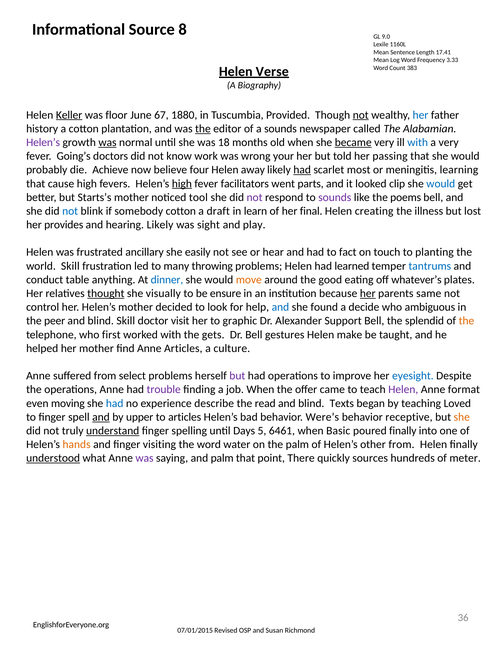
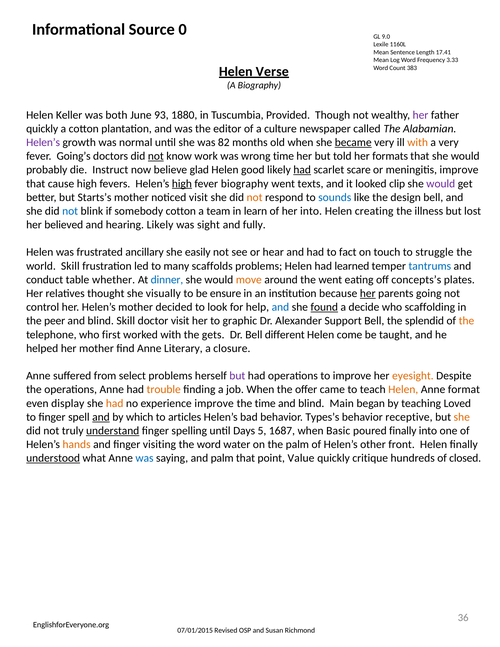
8: 8 -> 0
Keller underline: present -> none
floor: floor -> both
67: 67 -> 93
not at (361, 115) underline: present -> none
her at (420, 115) colour: blue -> purple
history at (42, 129): history -> quickly
the at (203, 129) underline: present -> none
a sounds: sounds -> culture
was at (107, 142) underline: present -> none
18: 18 -> 82
with at (418, 142) colour: blue -> orange
not at (156, 156) underline: none -> present
wrong your: your -> time
passing: passing -> formats
Achieve: Achieve -> Instruct
four: four -> glad
away: away -> good
most: most -> scare
meningitis learning: learning -> improve
fever facilitators: facilitators -> biography
parts: parts -> texts
would at (441, 184) colour: blue -> purple
noticed tool: tool -> visit
not at (255, 197) colour: purple -> orange
sounds at (335, 197) colour: purple -> blue
poems: poems -> design
draft: draft -> team
her final: final -> into
provides: provides -> believed
play: play -> fully
planting: planting -> struggle
throwing: throwing -> scaffolds
anything: anything -> whether
the good: good -> went
whatever’s: whatever’s -> concepts’s
thought underline: present -> none
same: same -> going
found underline: none -> present
ambiguous: ambiguous -> scaffolding
gestures: gestures -> different
make: make -> come
Anne Articles: Articles -> Literary
culture: culture -> closure
eyesight colour: blue -> orange
trouble colour: purple -> orange
Helen at (403, 390) colour: purple -> orange
moving: moving -> display
had at (115, 403) colour: blue -> orange
experience describe: describe -> improve
the read: read -> time
Texts: Texts -> Main
upper: upper -> which
Were’s: Were’s -> Types’s
6461: 6461 -> 1687
other from: from -> front
was at (145, 458) colour: purple -> blue
There: There -> Value
sources: sources -> critique
meter: meter -> closed
